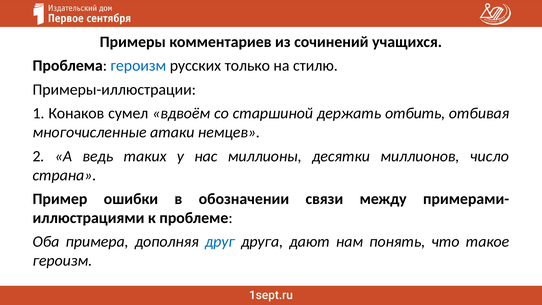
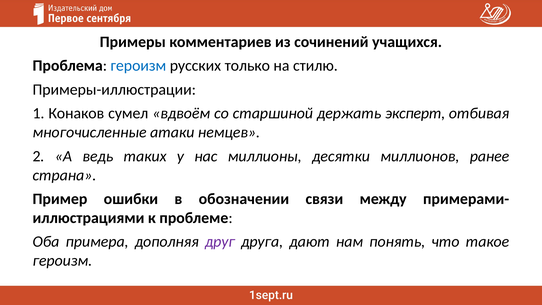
отбить: отбить -> эксперт
число: число -> ранее
друг colour: blue -> purple
